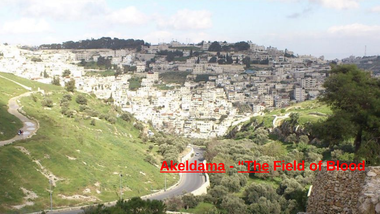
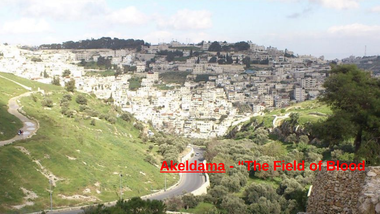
The underline: present -> none
